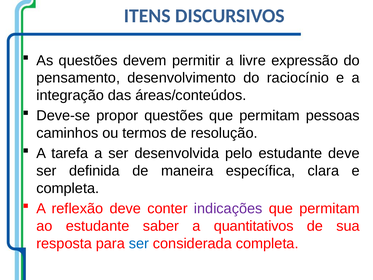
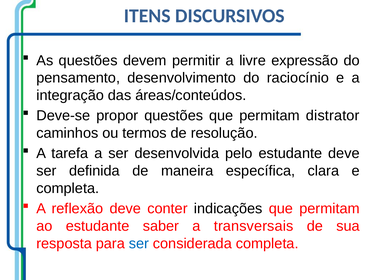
pessoas: pessoas -> distrator
indicações colour: purple -> black
quantitativos: quantitativos -> transversais
